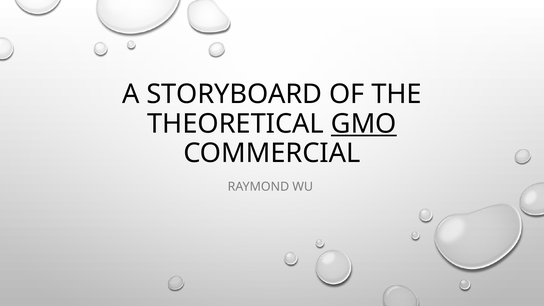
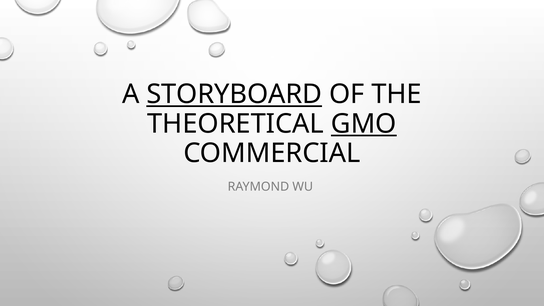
STORYBOARD underline: none -> present
